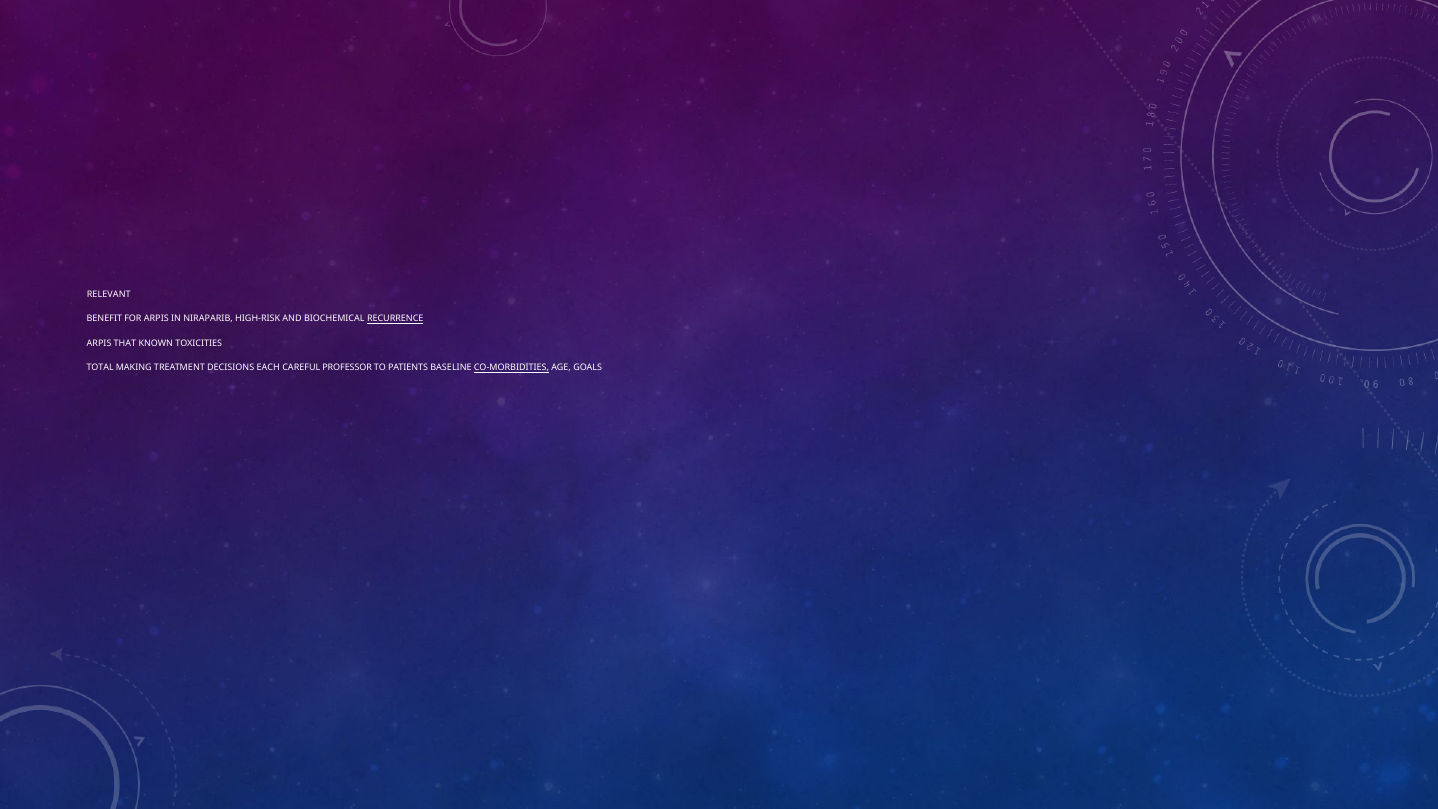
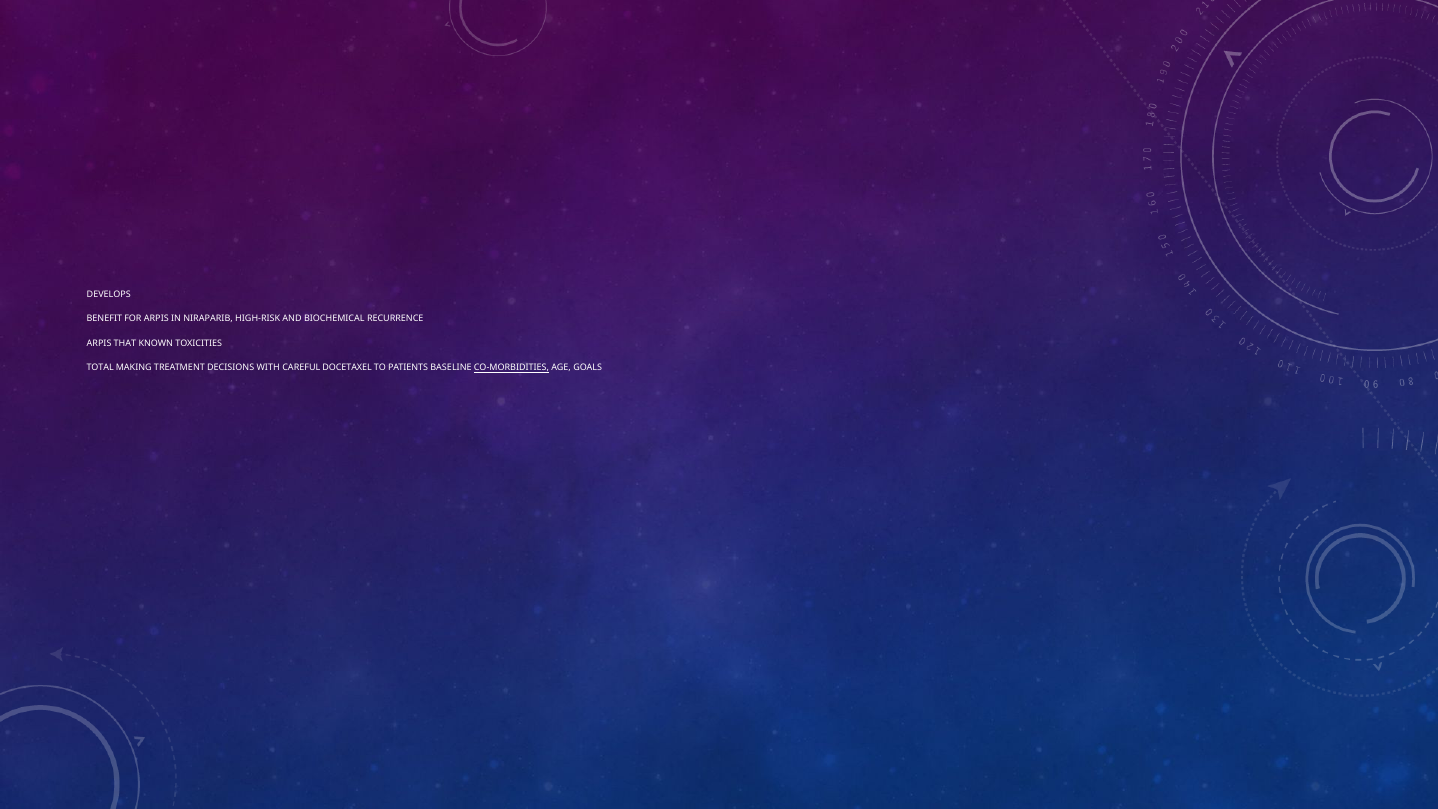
RELEVANT: RELEVANT -> DEVELOPS
RECURRENCE underline: present -> none
EACH: EACH -> WITH
PROFESSOR: PROFESSOR -> DOCETAXEL
